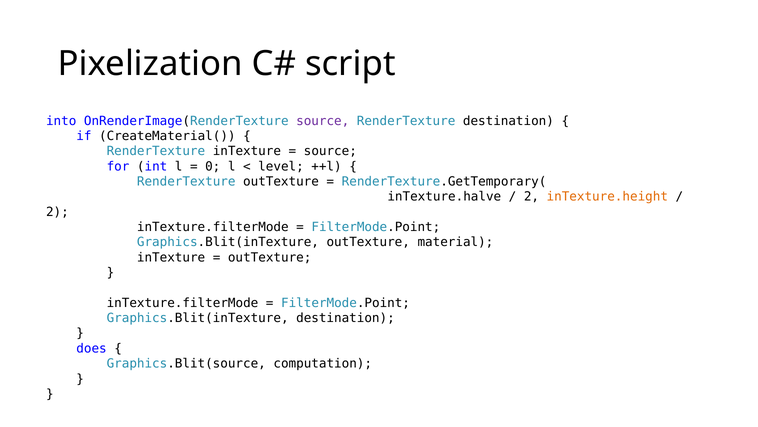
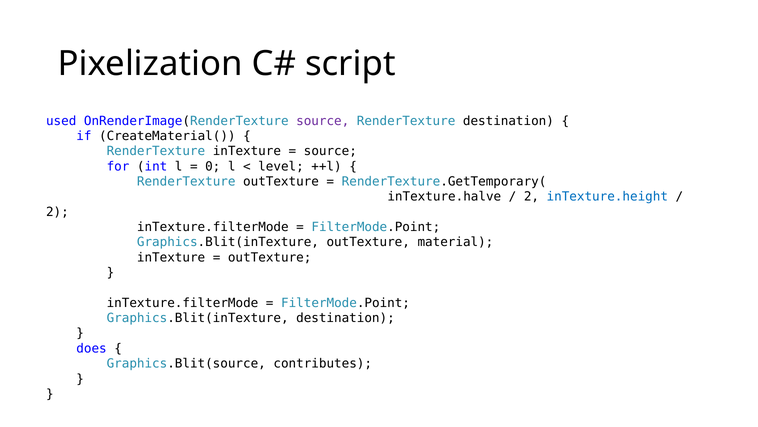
into: into -> used
inTexture.height colour: orange -> blue
computation: computation -> contributes
